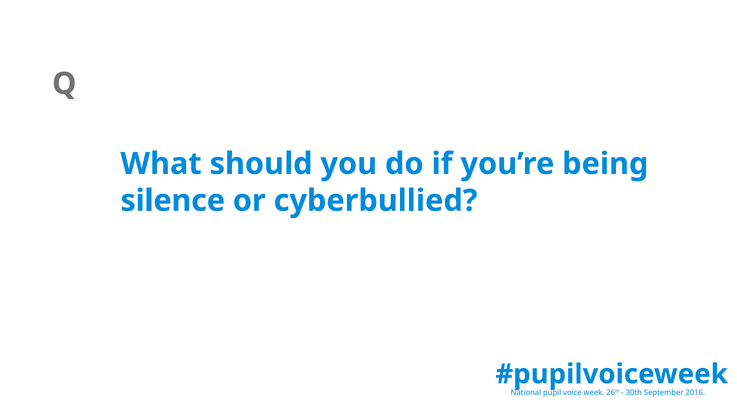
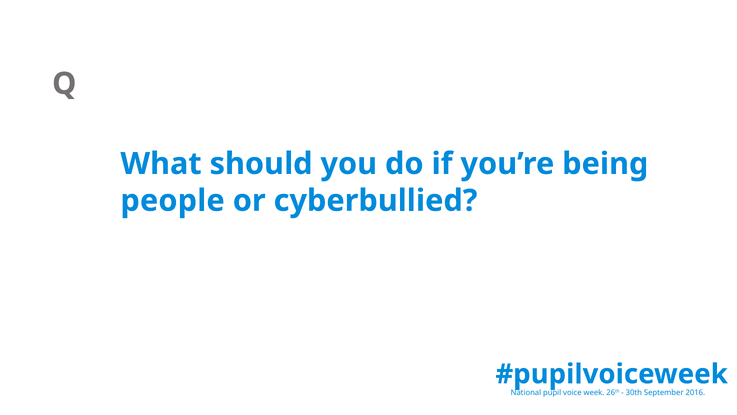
silence: silence -> people
